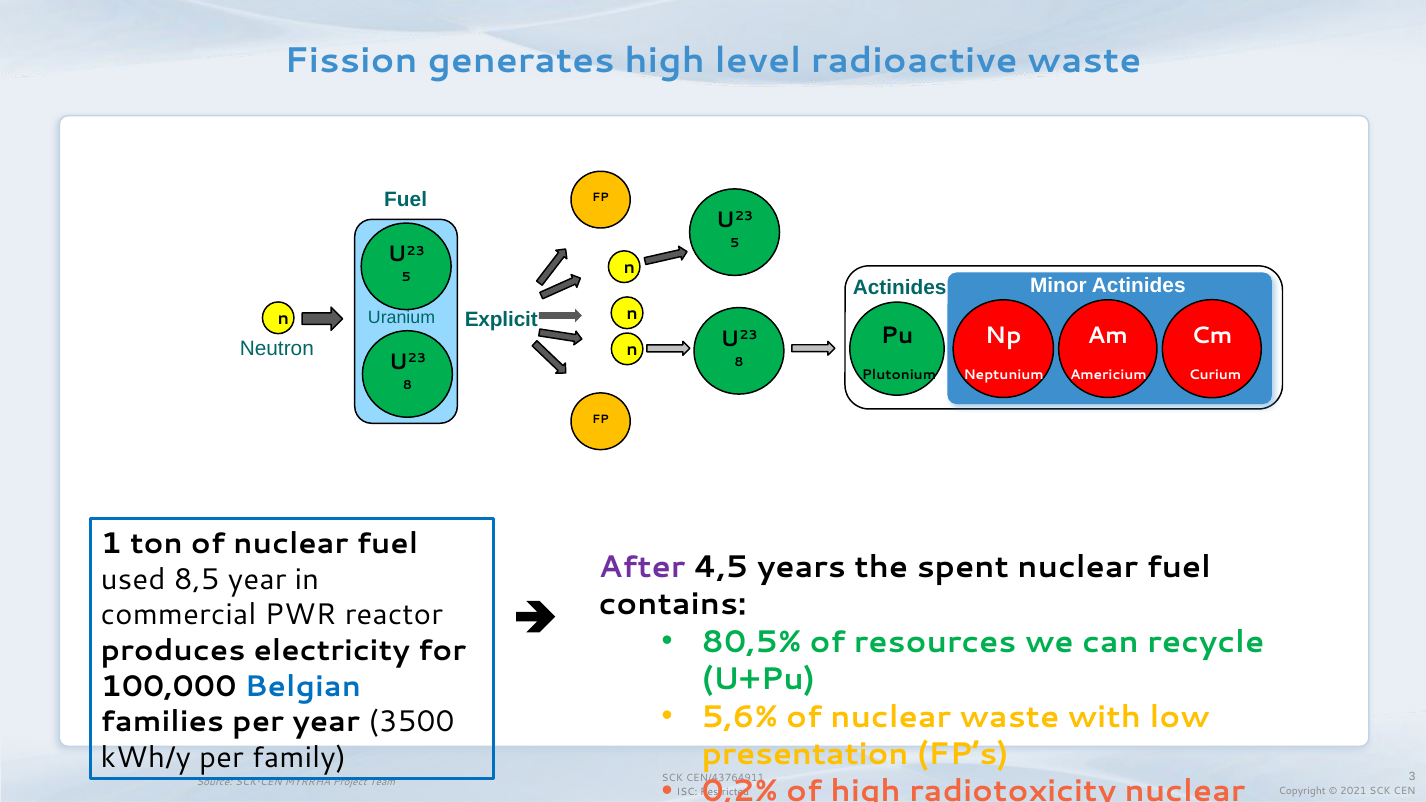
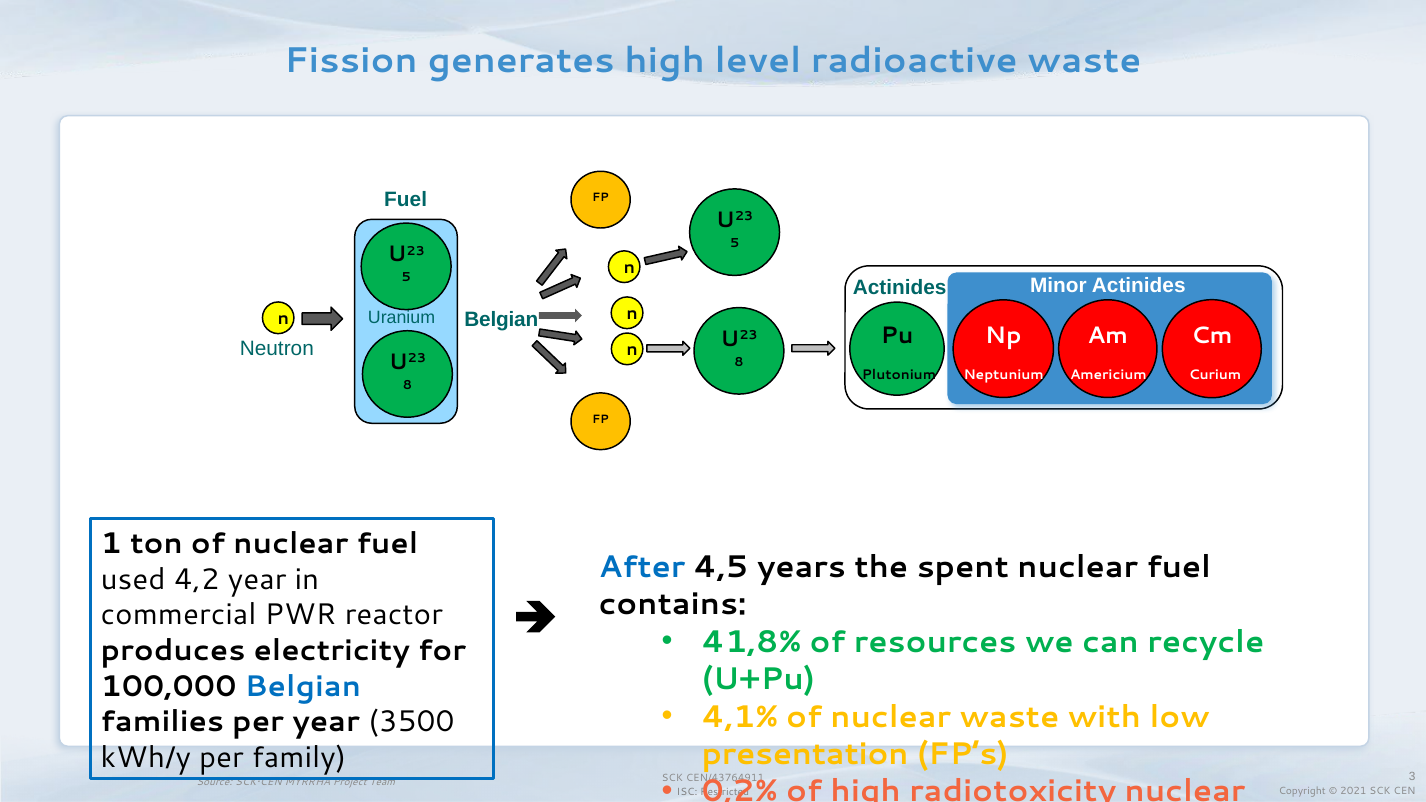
Uranium Explicit: Explicit -> Belgian
After colour: purple -> blue
8,5: 8,5 -> 4,2
80,5%: 80,5% -> 41,8%
5,6%: 5,6% -> 4,1%
